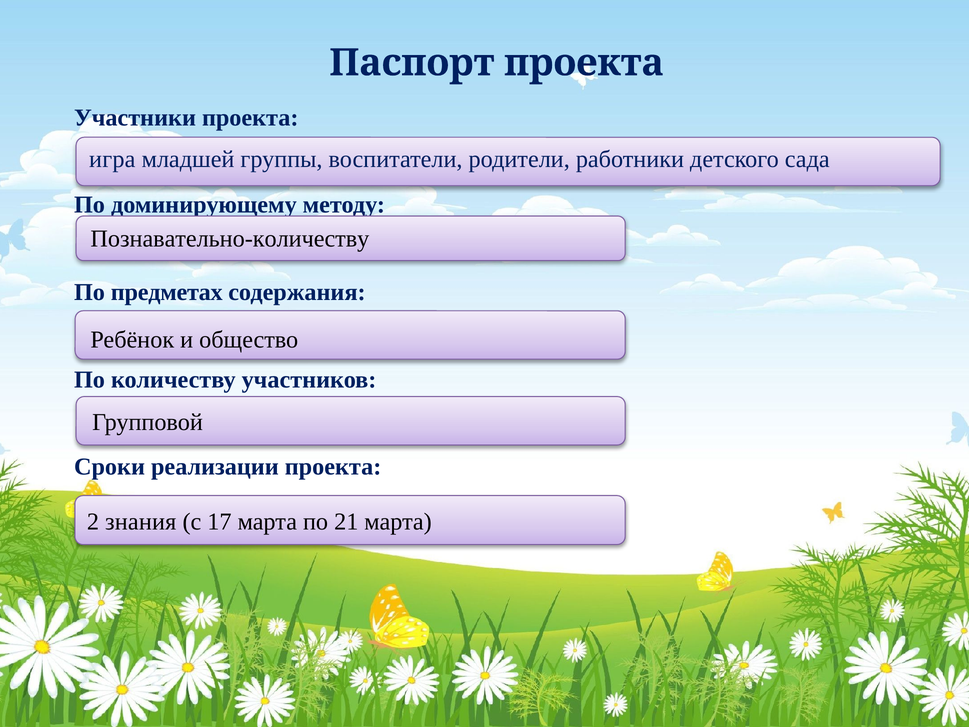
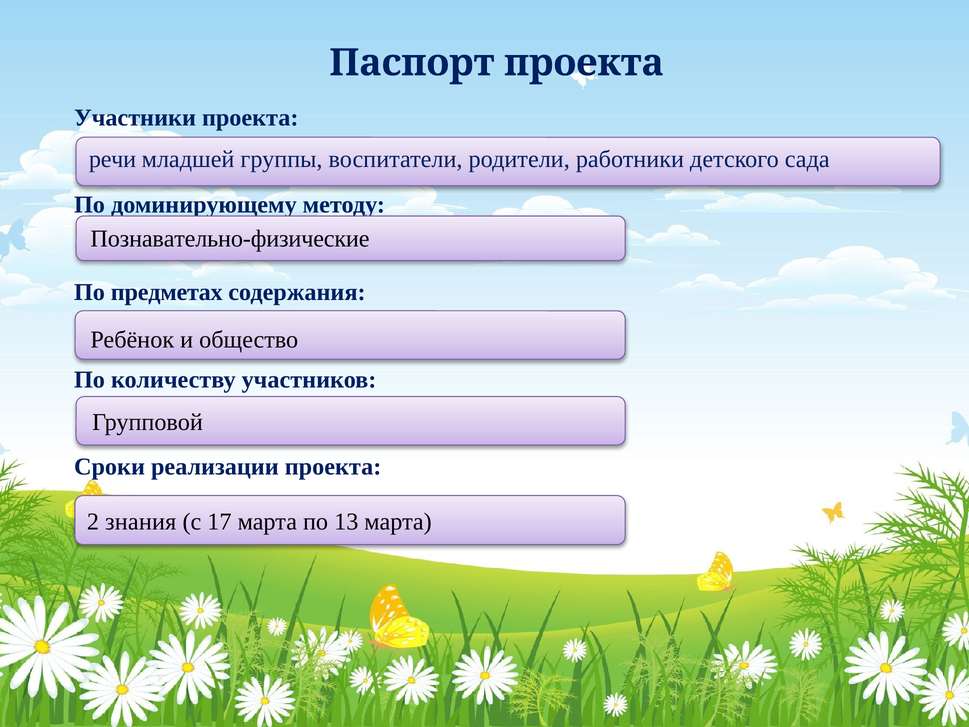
игра: игра -> речи
Познавательно-количеству: Познавательно-количеству -> Познавательно-физические
21: 21 -> 13
